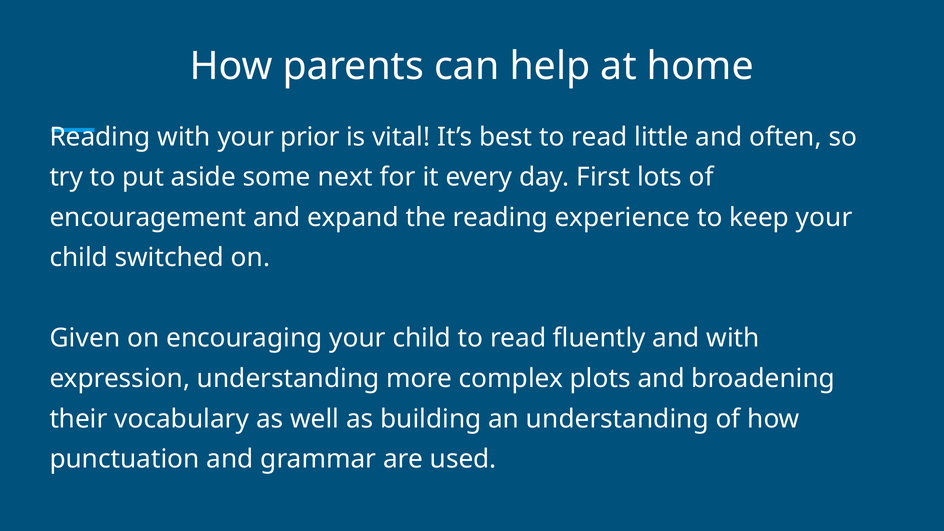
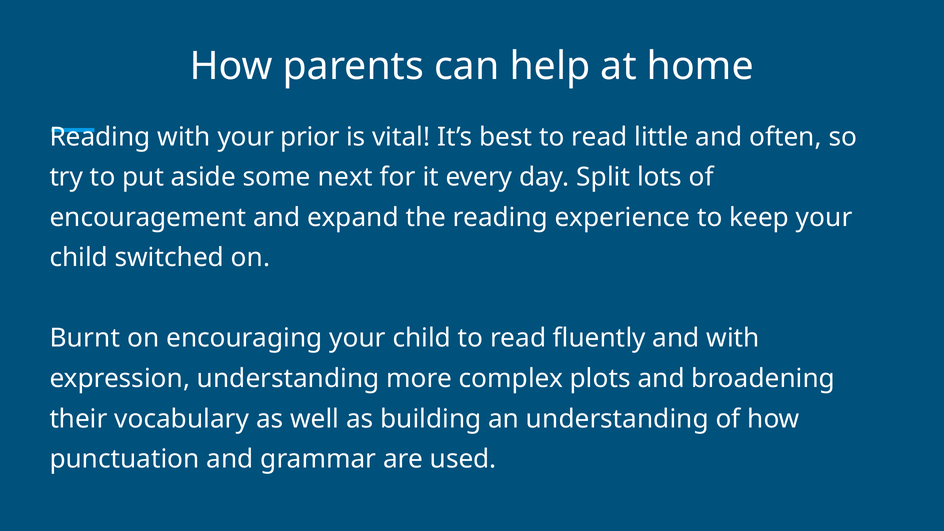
First: First -> Split
Given: Given -> Burnt
